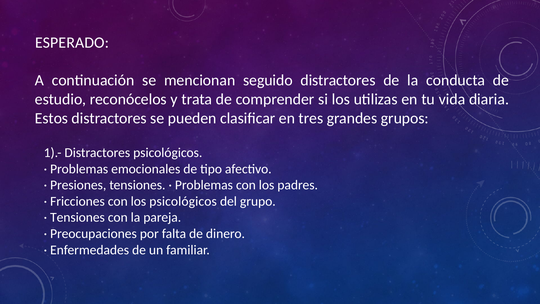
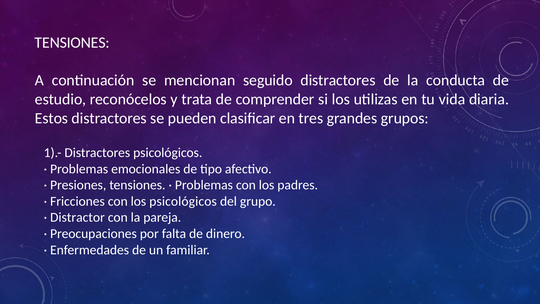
ESPERADO at (72, 43): ESPERADO -> TENSIONES
Tensiones at (77, 217): Tensiones -> Distractor
